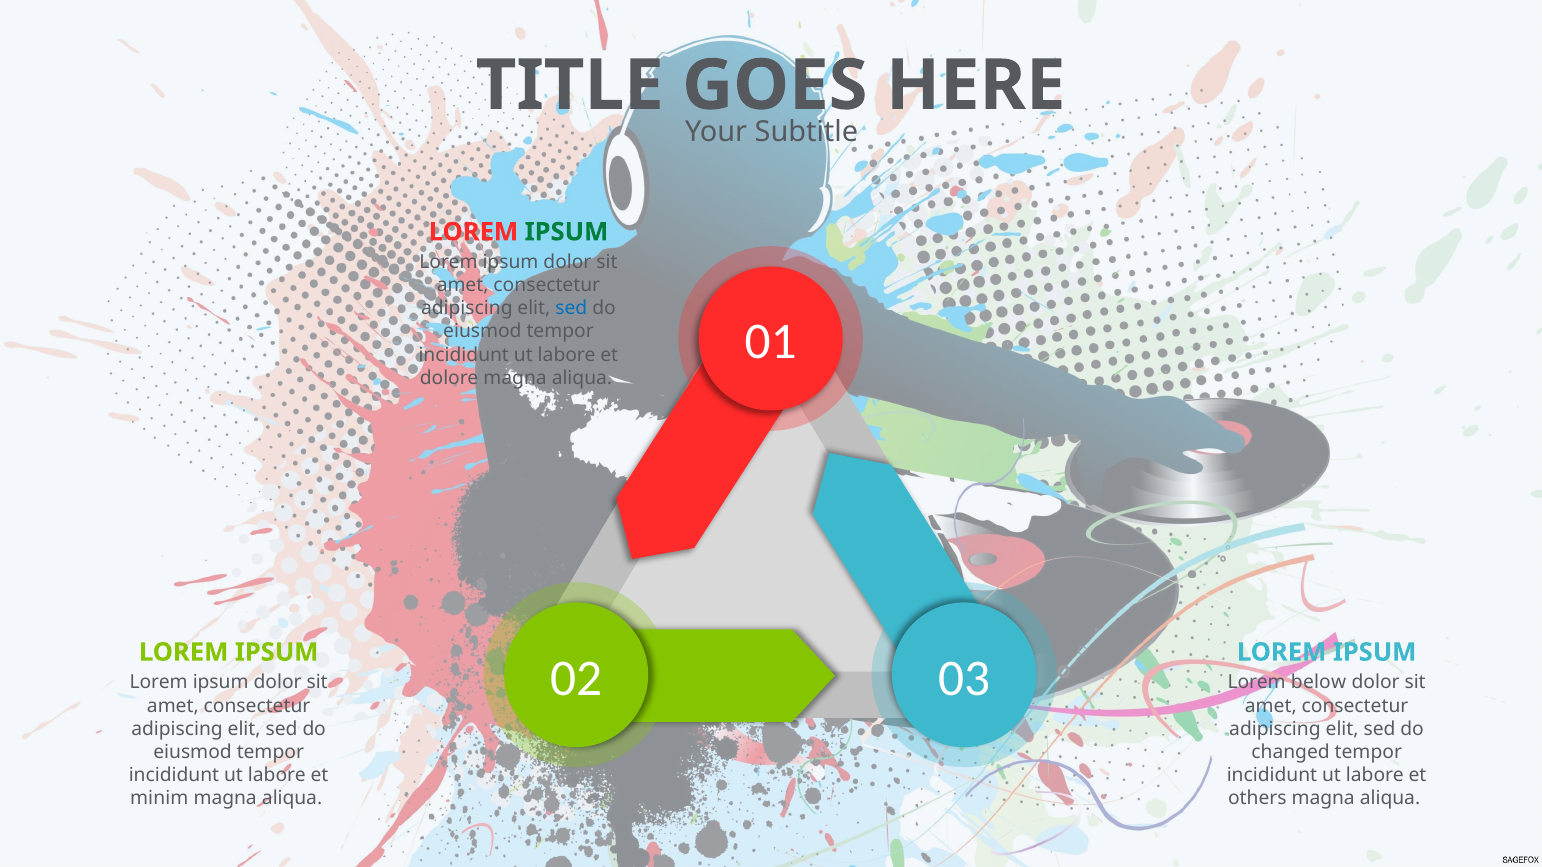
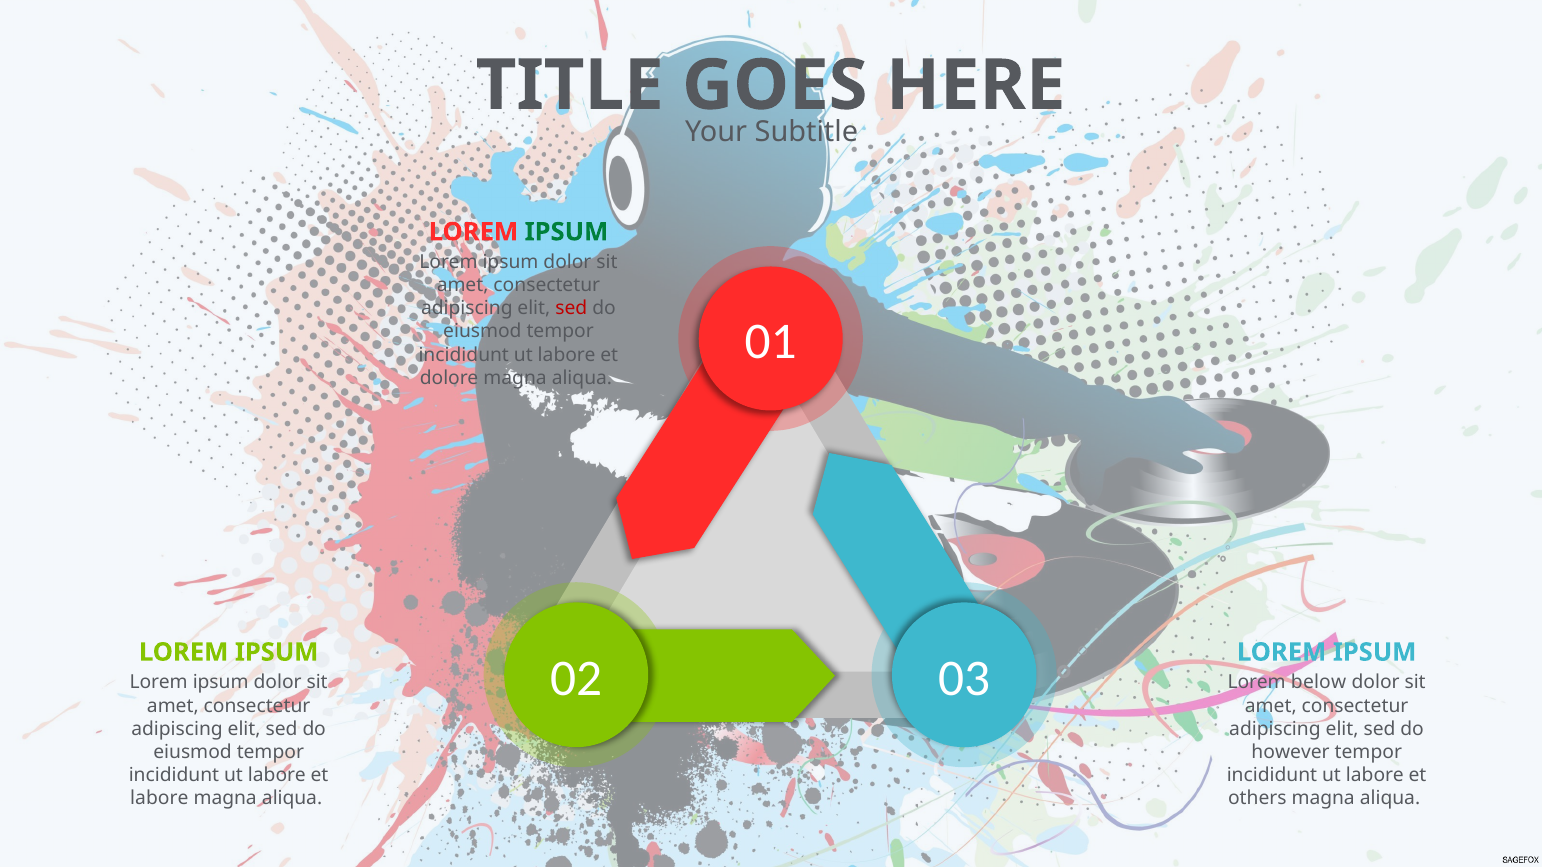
sed at (571, 309) colour: blue -> red
changed: changed -> however
minim at (159, 799): minim -> labore
